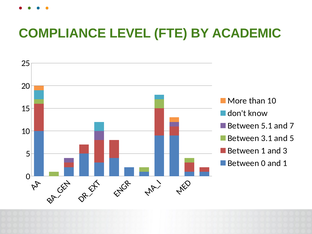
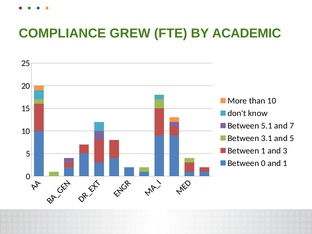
LEVEL: LEVEL -> GREW
